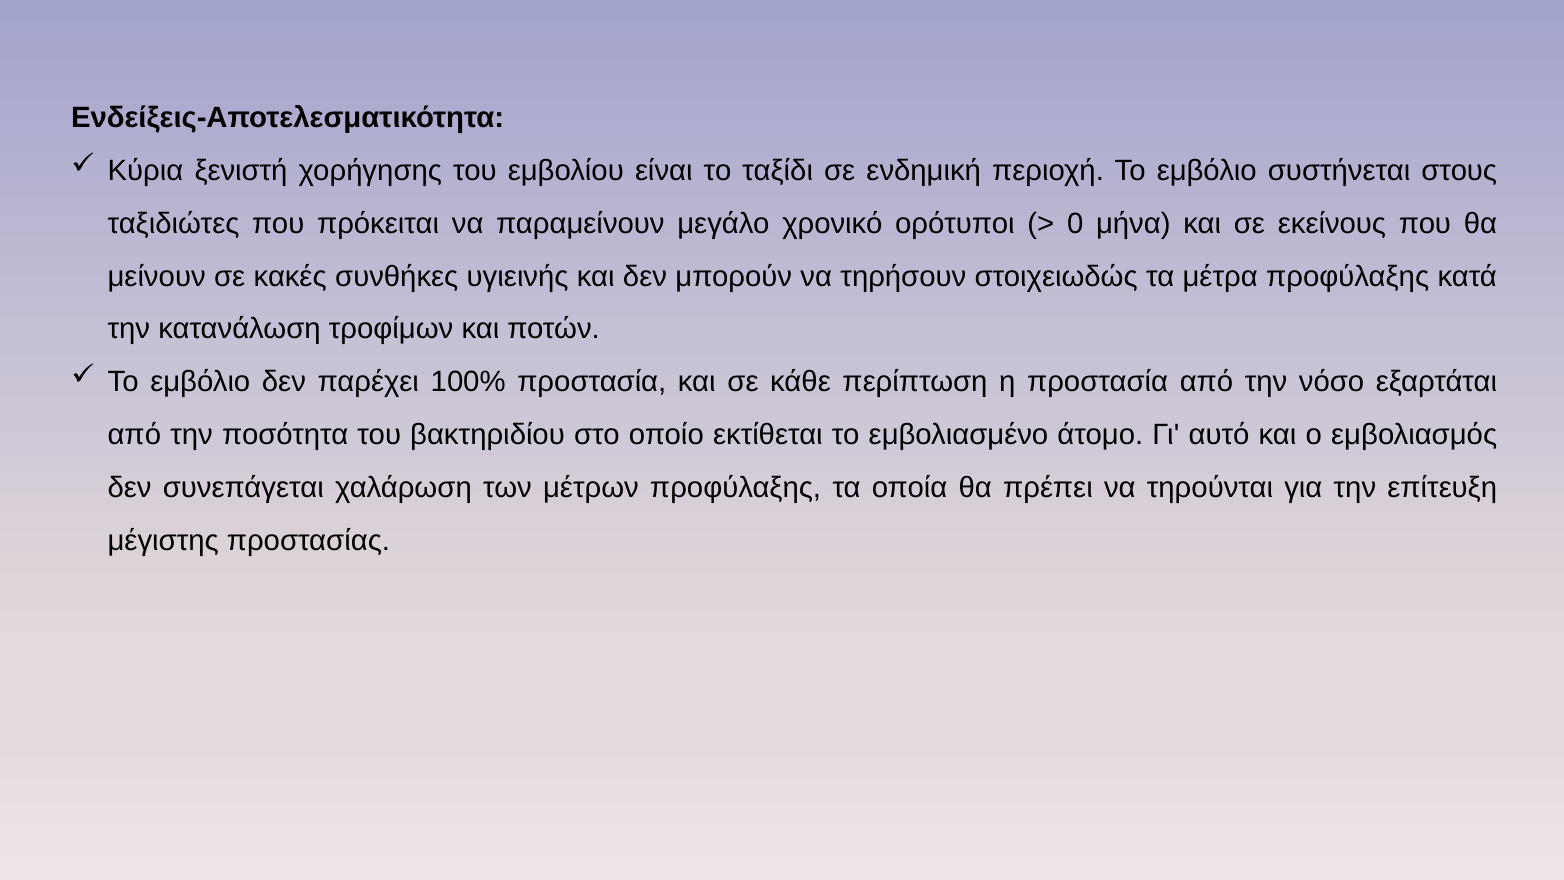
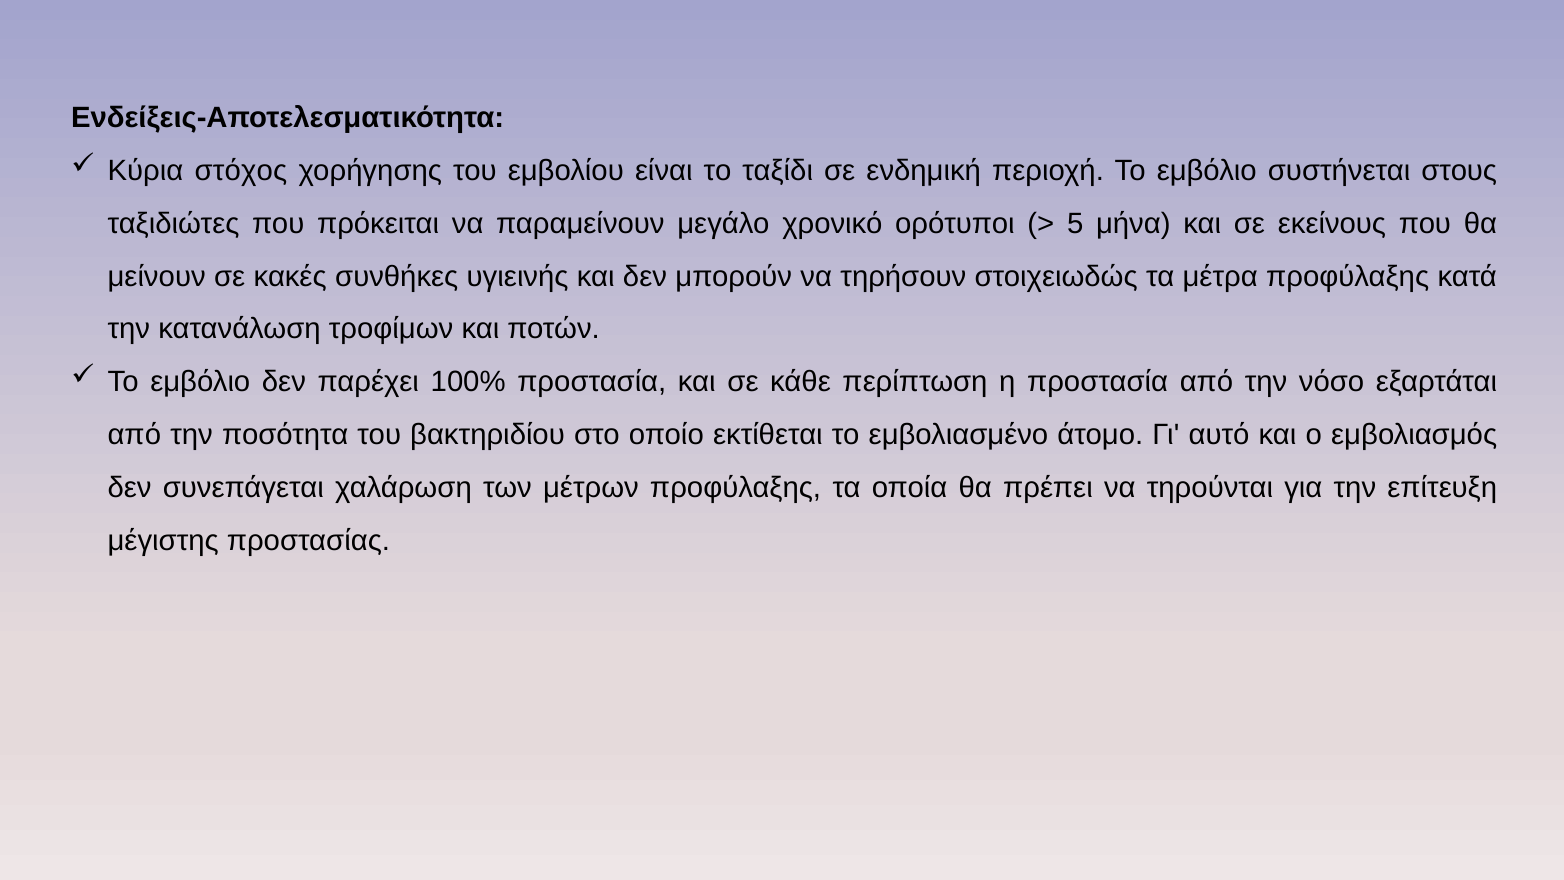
ξενιστή: ξενιστή -> στόχος
0: 0 -> 5
